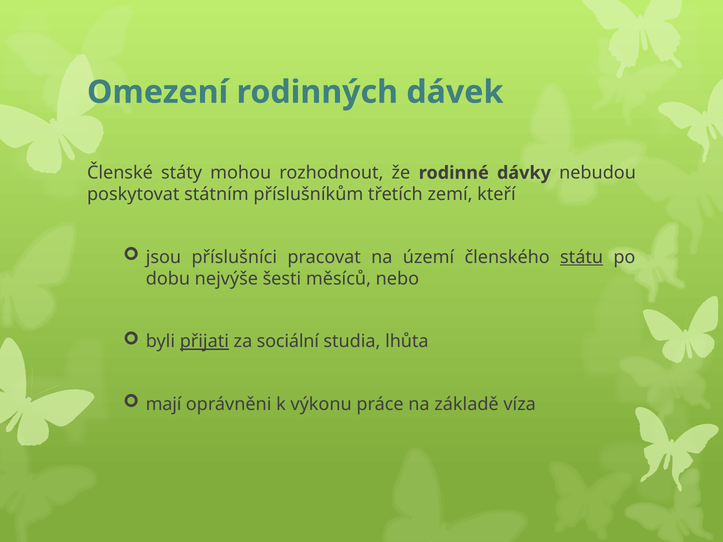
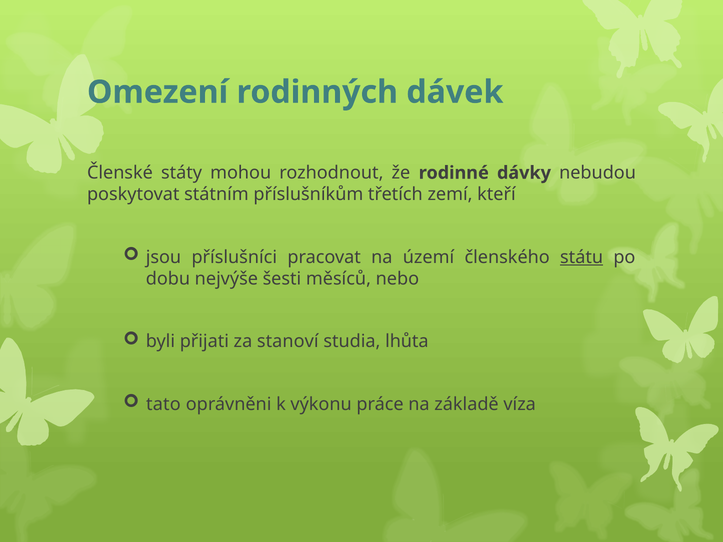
přijati underline: present -> none
sociální: sociální -> stanoví
mají: mají -> tato
